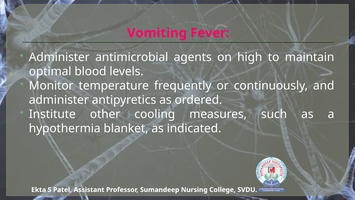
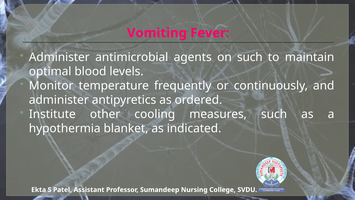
on high: high -> such
